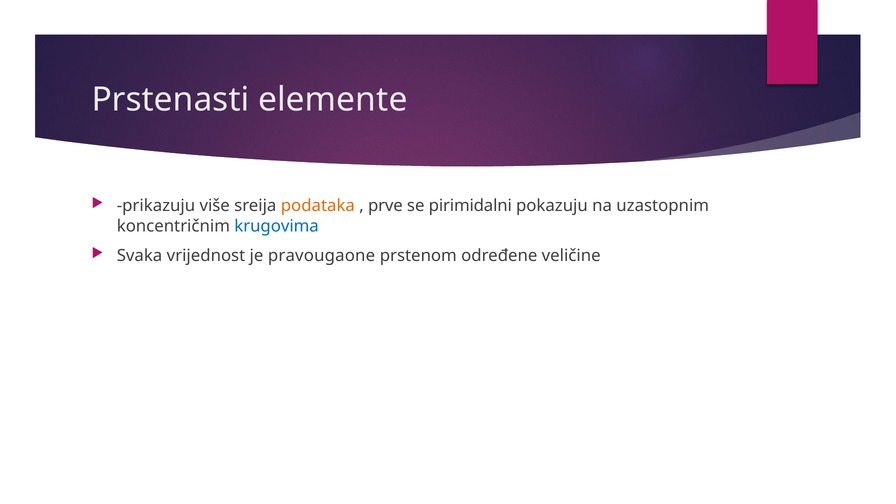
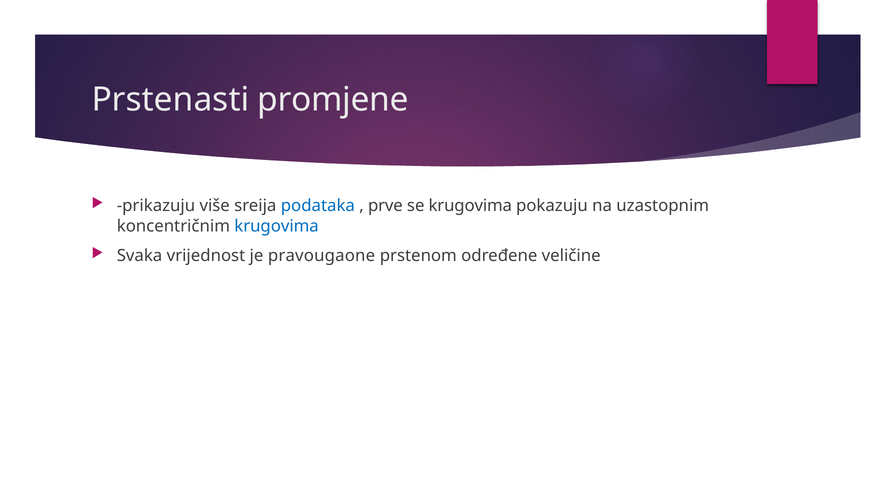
elemente: elemente -> promjene
podataka colour: orange -> blue
se pirimidalni: pirimidalni -> krugovima
